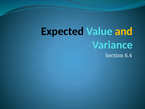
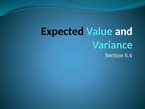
and colour: yellow -> white
